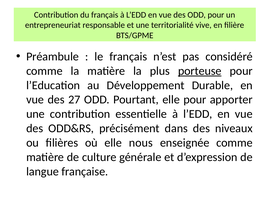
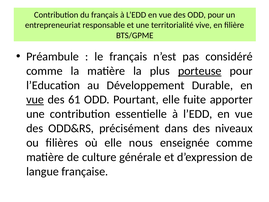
vue at (35, 100) underline: none -> present
27: 27 -> 61
elle pour: pour -> fuite
